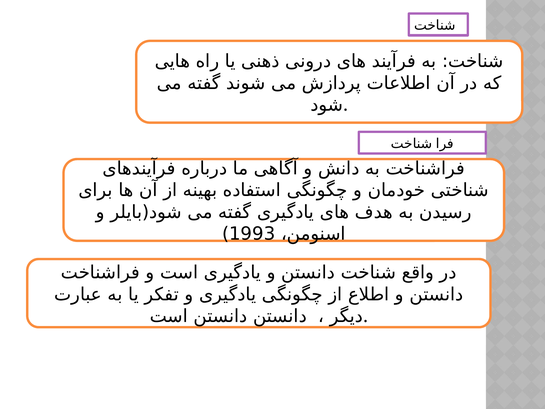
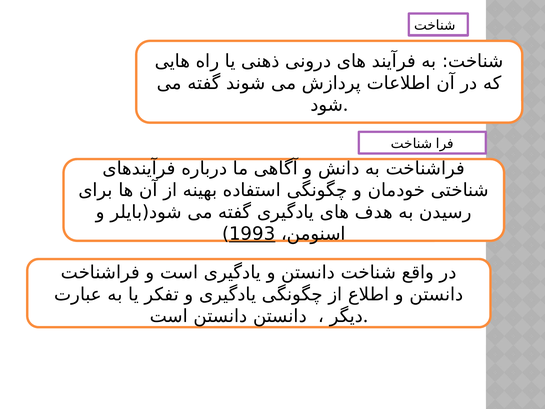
1993 underline: none -> present
